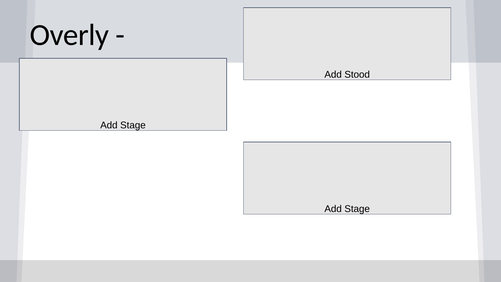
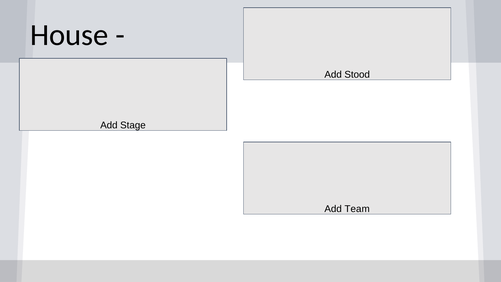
Overly: Overly -> House
Stage at (357, 209): Stage -> Team
